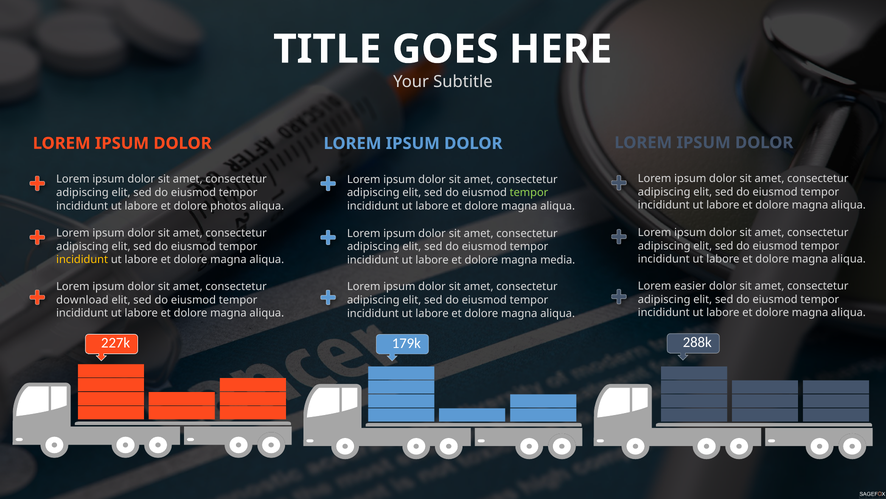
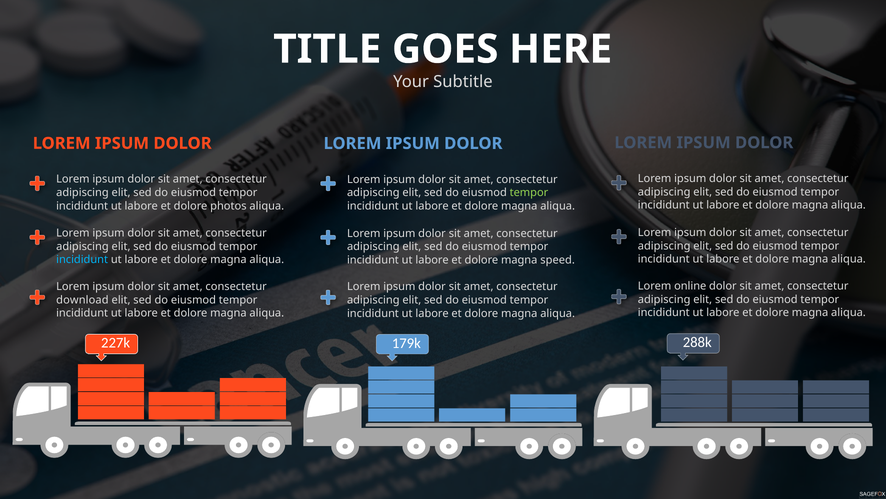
incididunt at (82, 259) colour: yellow -> light blue
media: media -> speed
easier: easier -> online
